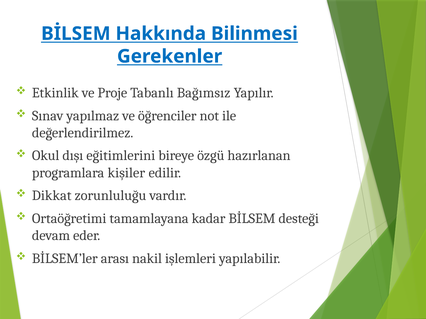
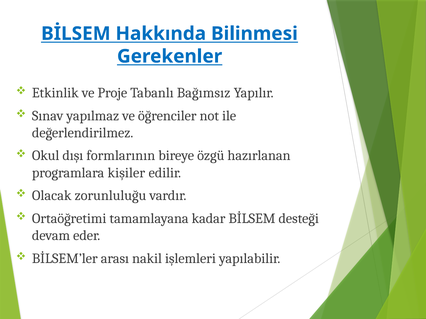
eğitimlerini: eğitimlerini -> formlarının
Dikkat: Dikkat -> Olacak
